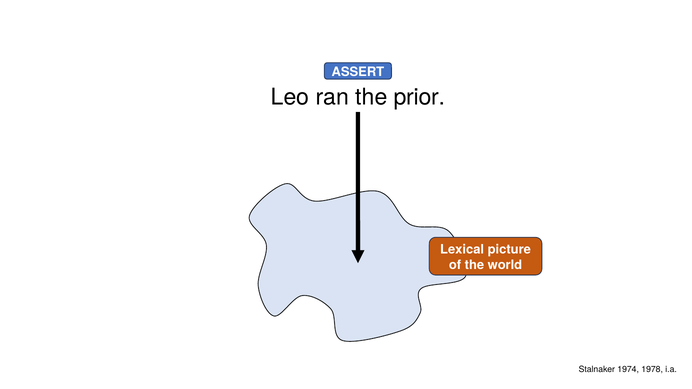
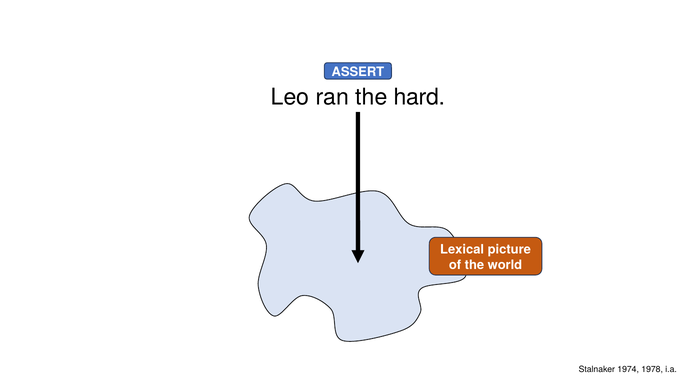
prior: prior -> hard
